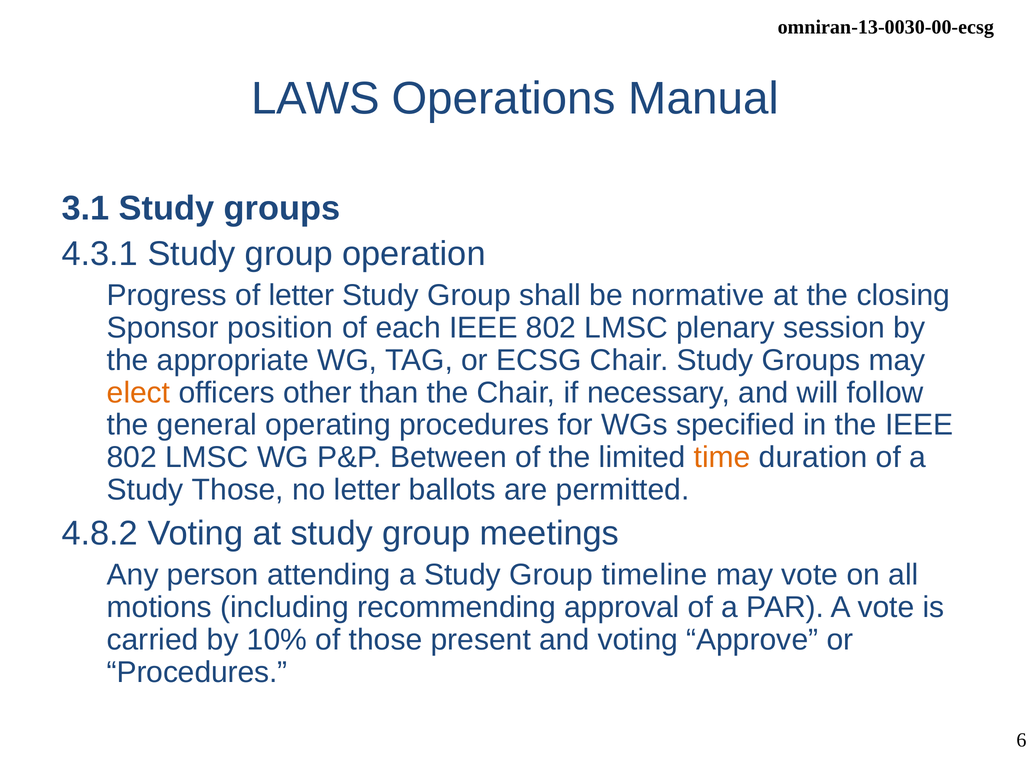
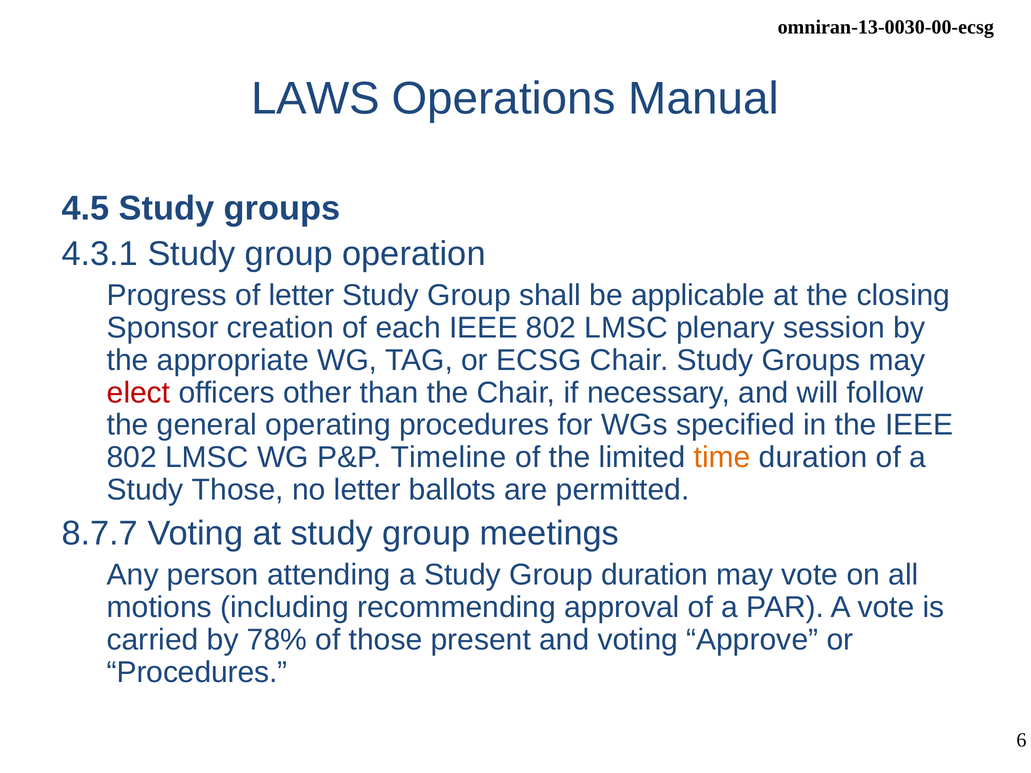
3.1: 3.1 -> 4.5
normative: normative -> applicable
position: position -> creation
elect colour: orange -> red
Between: Between -> Timeline
4.8.2: 4.8.2 -> 8.7.7
Group timeline: timeline -> duration
10%: 10% -> 78%
